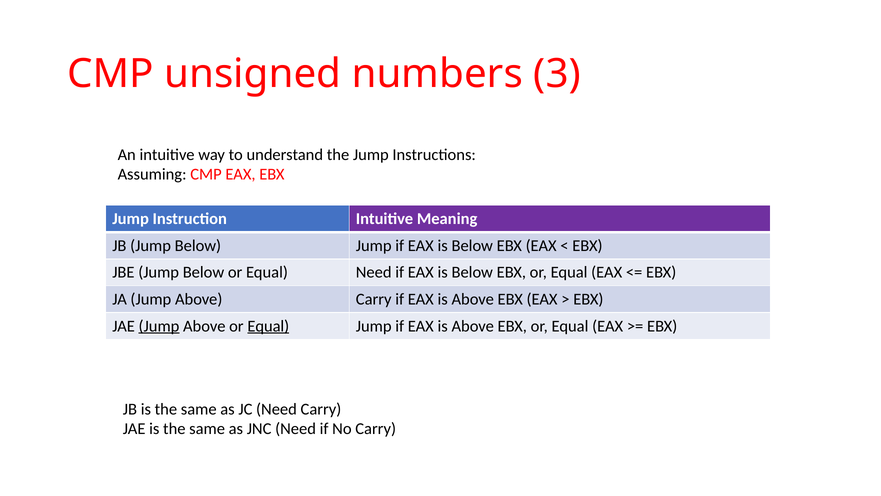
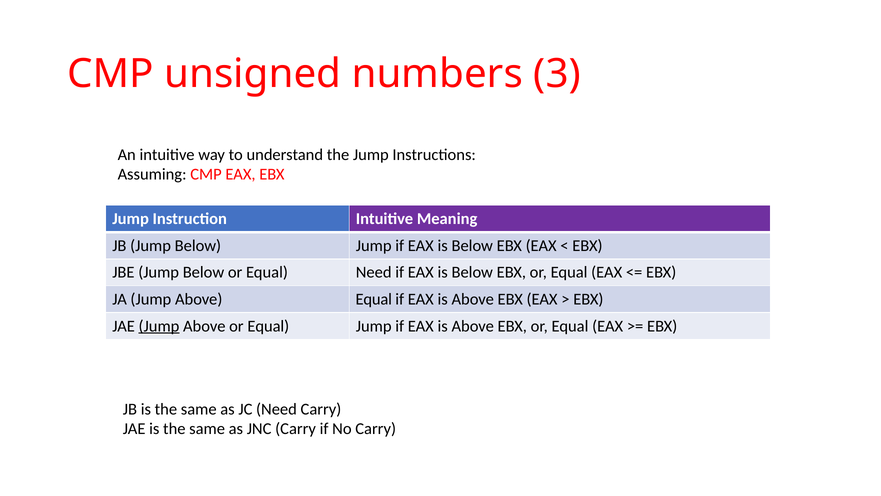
Above Carry: Carry -> Equal
Equal at (268, 326) underline: present -> none
JNC Need: Need -> Carry
